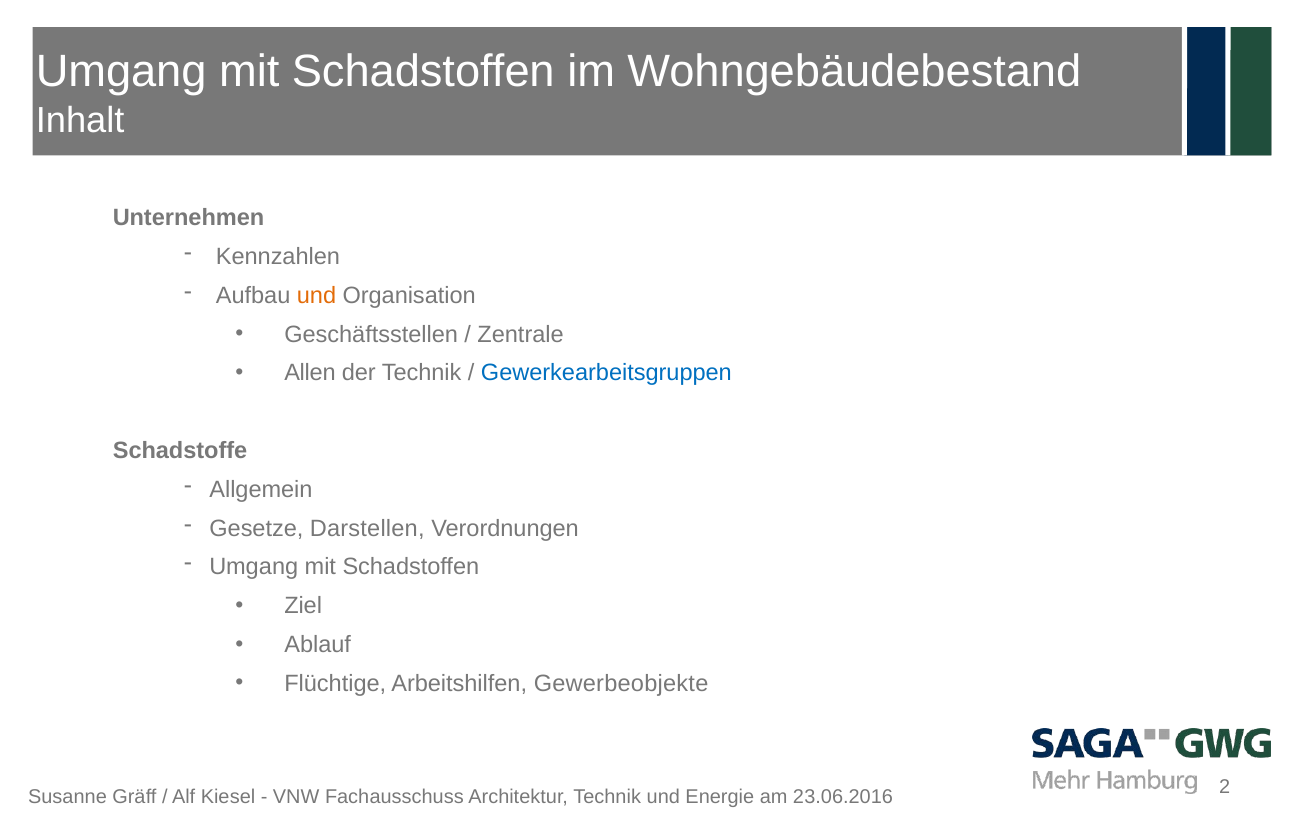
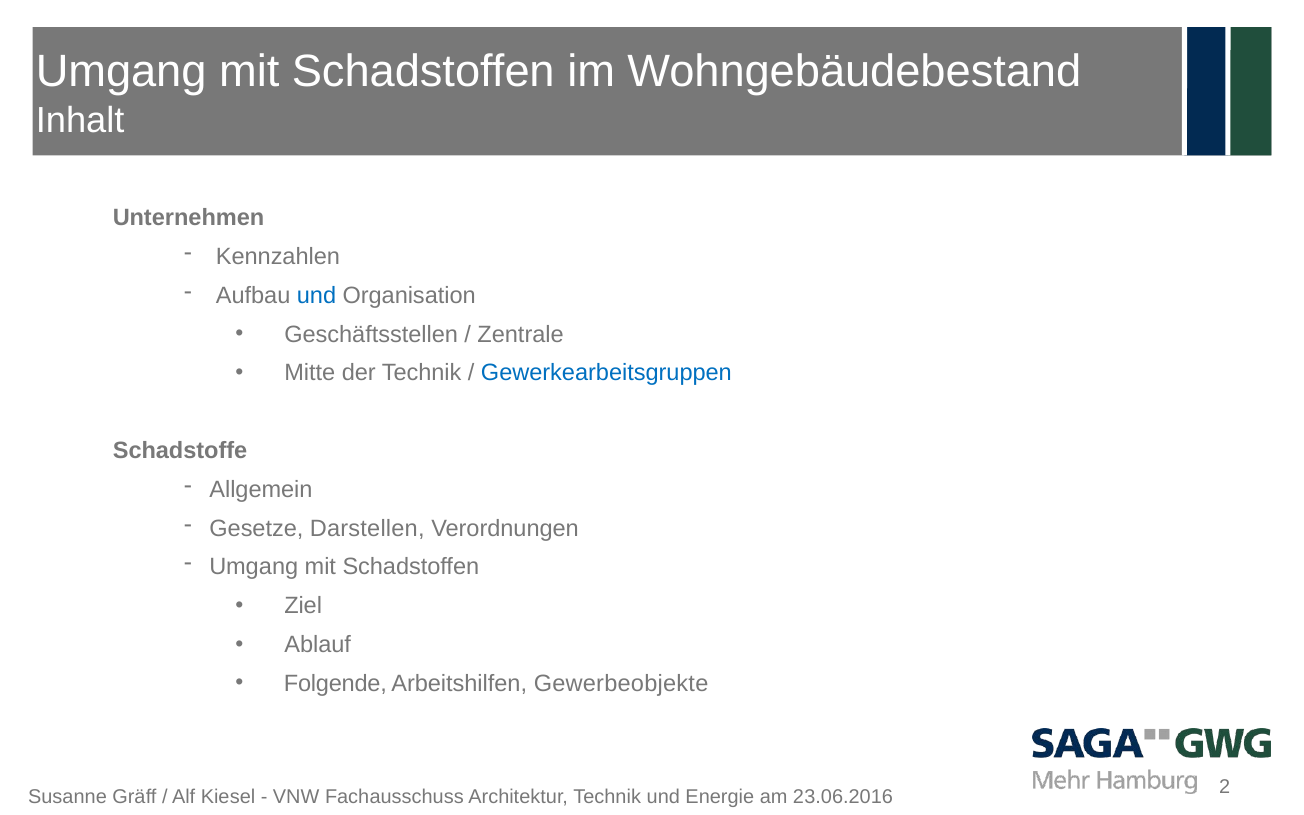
und at (316, 296) colour: orange -> blue
Allen: Allen -> Mitte
Flüchtige: Flüchtige -> Folgende
